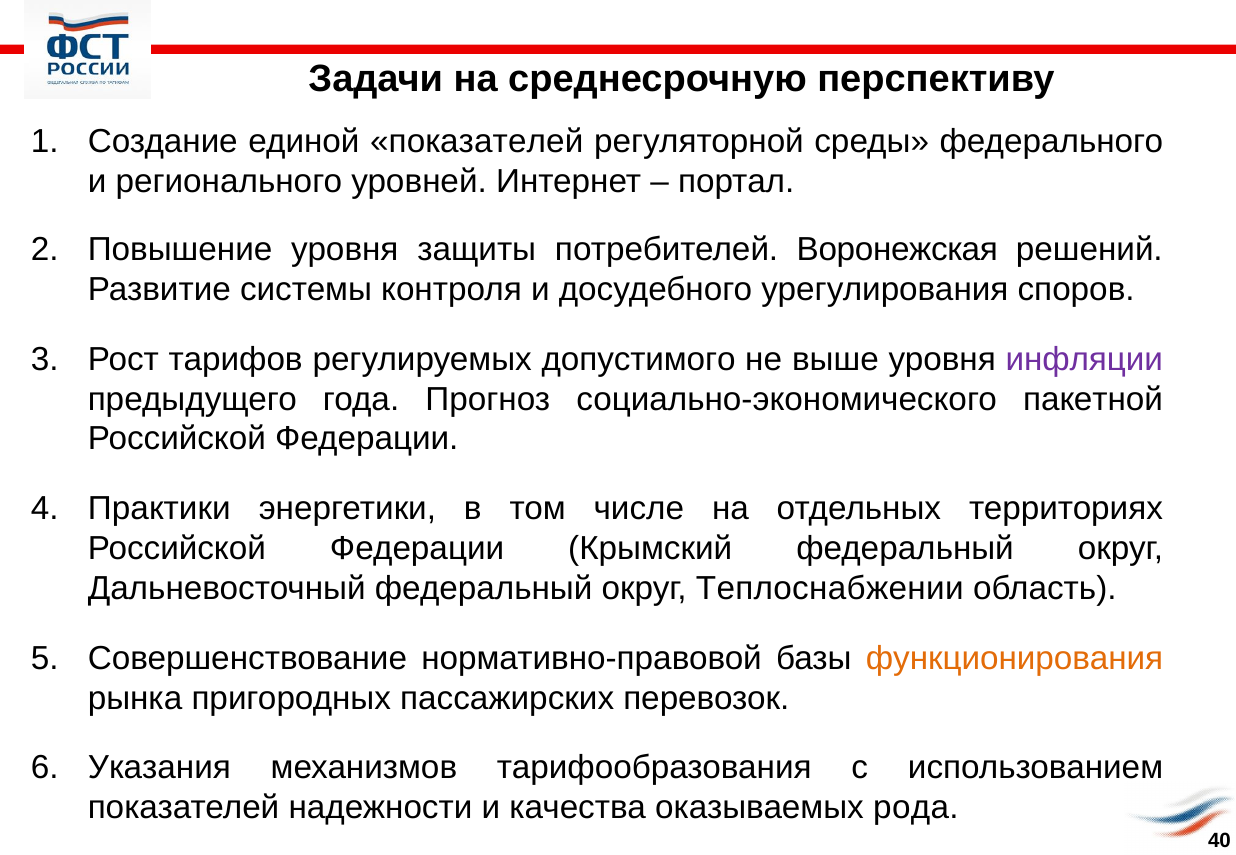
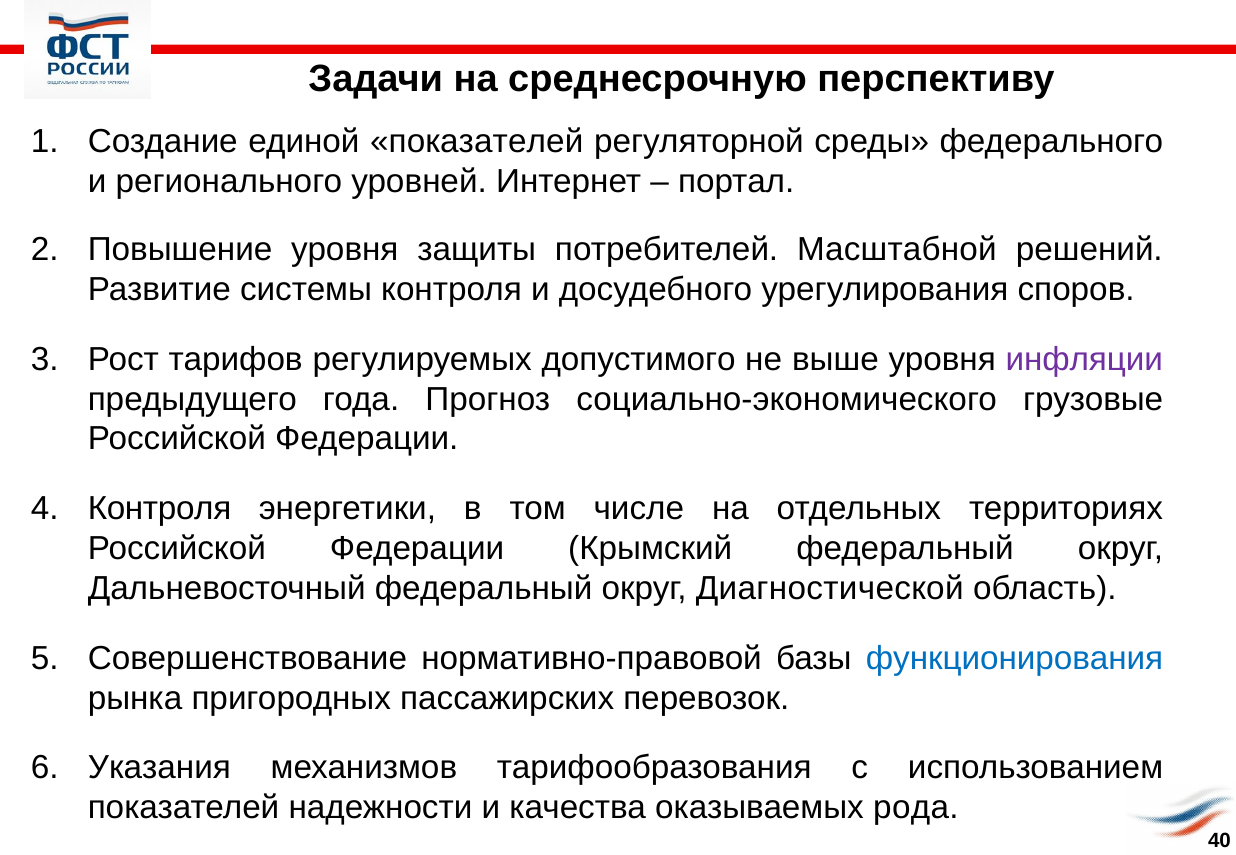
Воронежская: Воронежская -> Масштабной
пакетной: пакетной -> грузовые
Практики at (159, 509): Практики -> Контроля
Теплоснабжении: Теплоснабжении -> Диагностической
функционирования colour: orange -> blue
